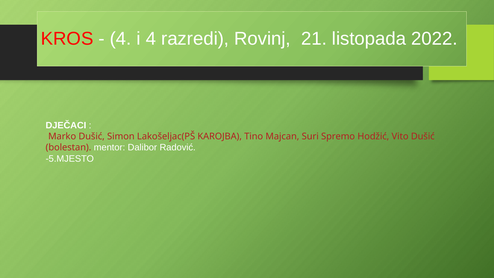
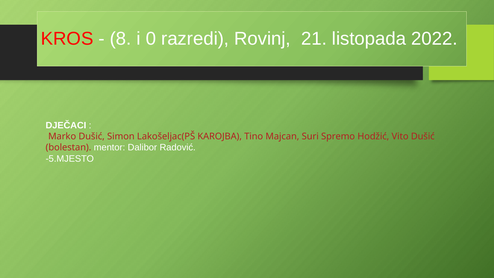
4 at (121, 39): 4 -> 8
i 4: 4 -> 0
